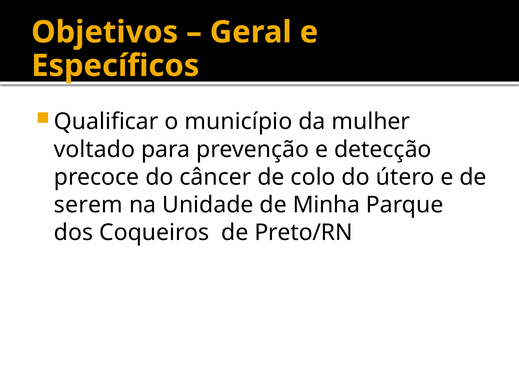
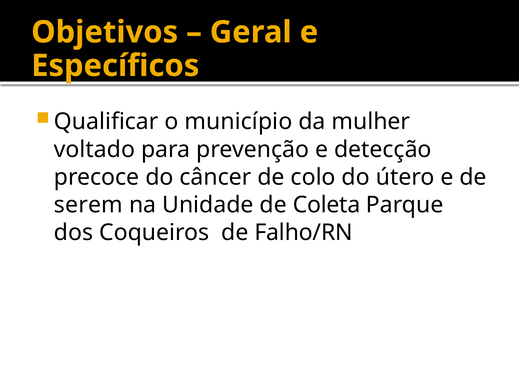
Minha: Minha -> Coleta
Preto/RN: Preto/RN -> Falho/RN
